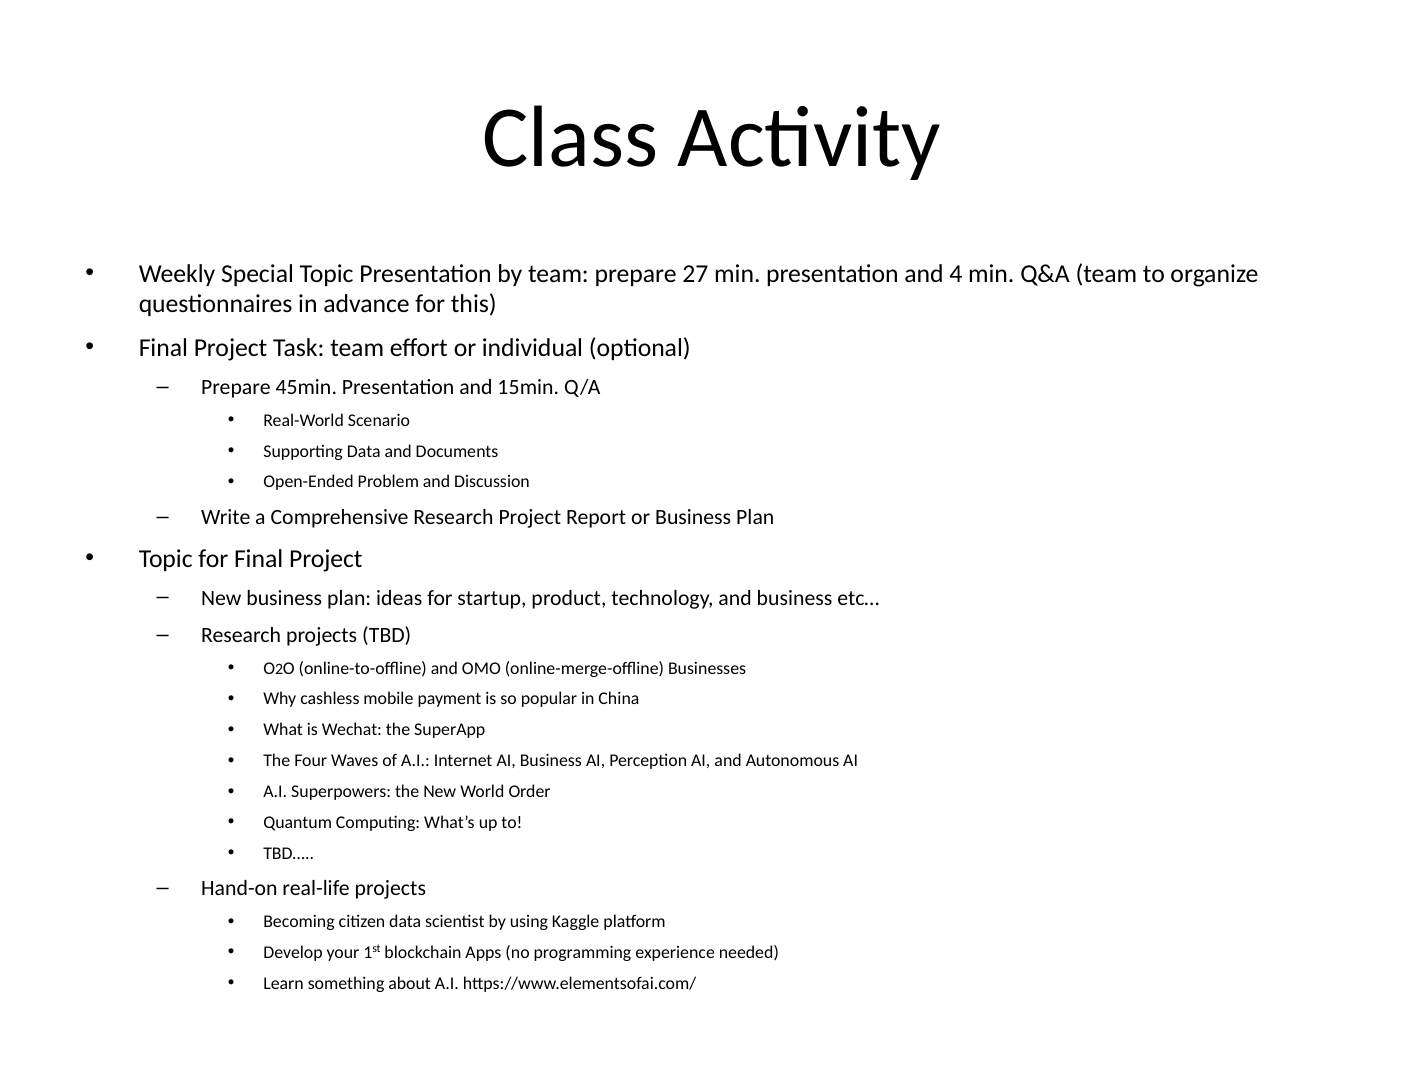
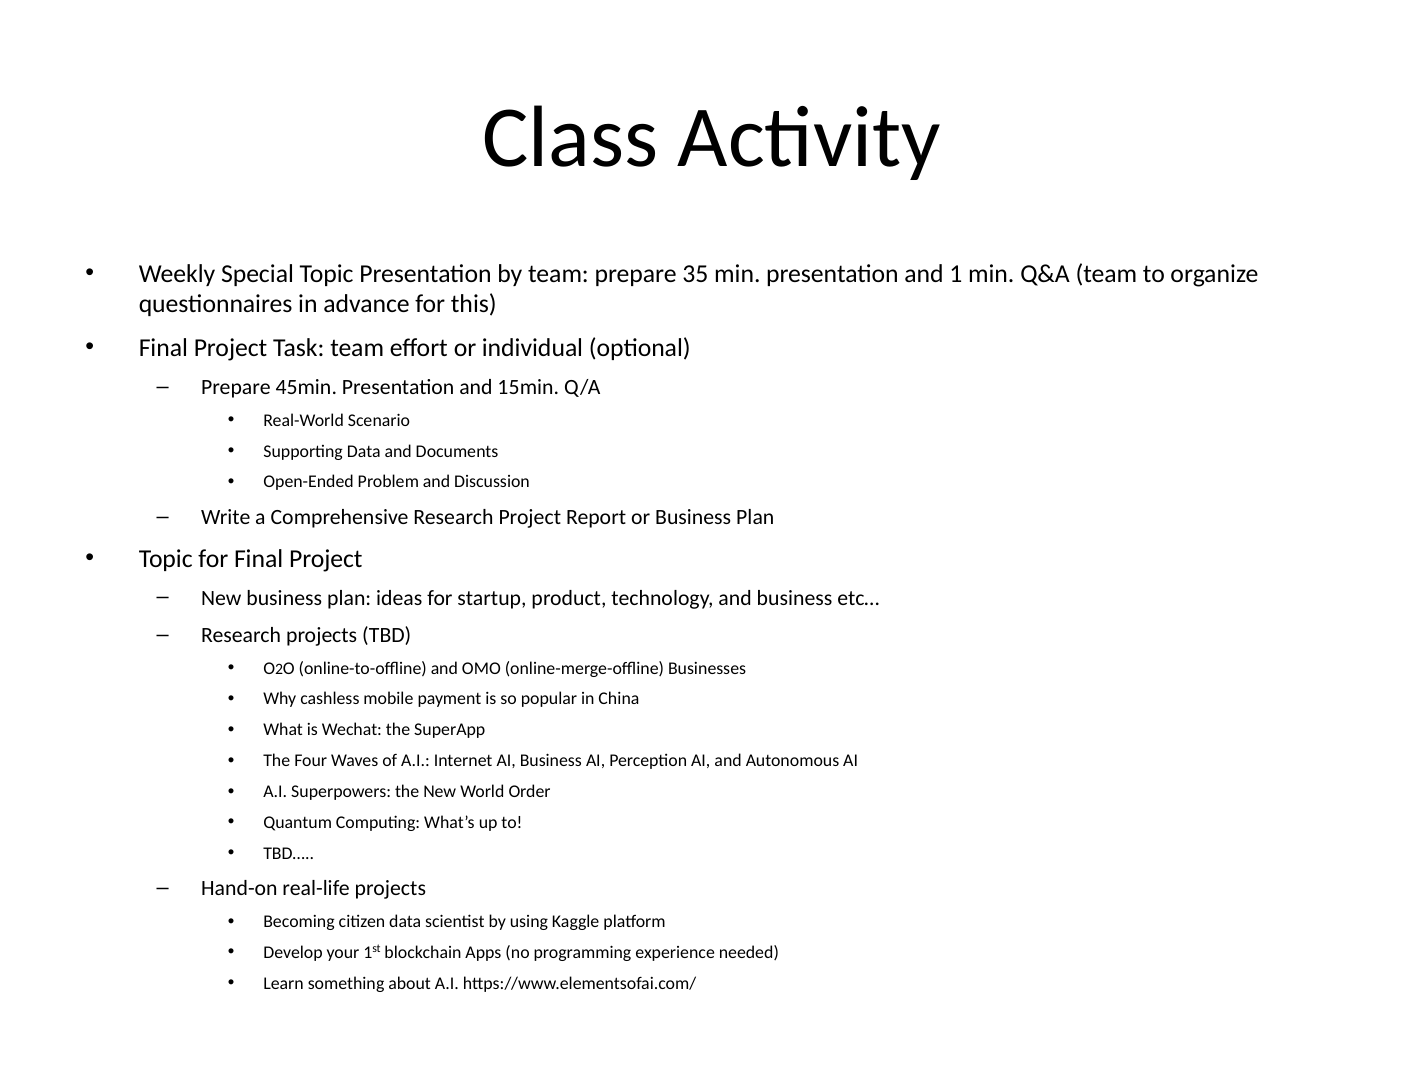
27: 27 -> 35
4: 4 -> 1
